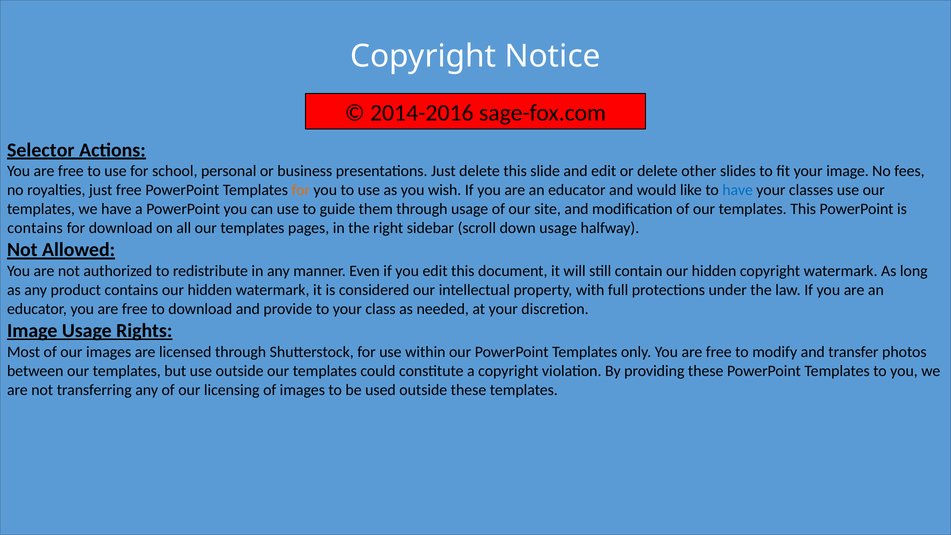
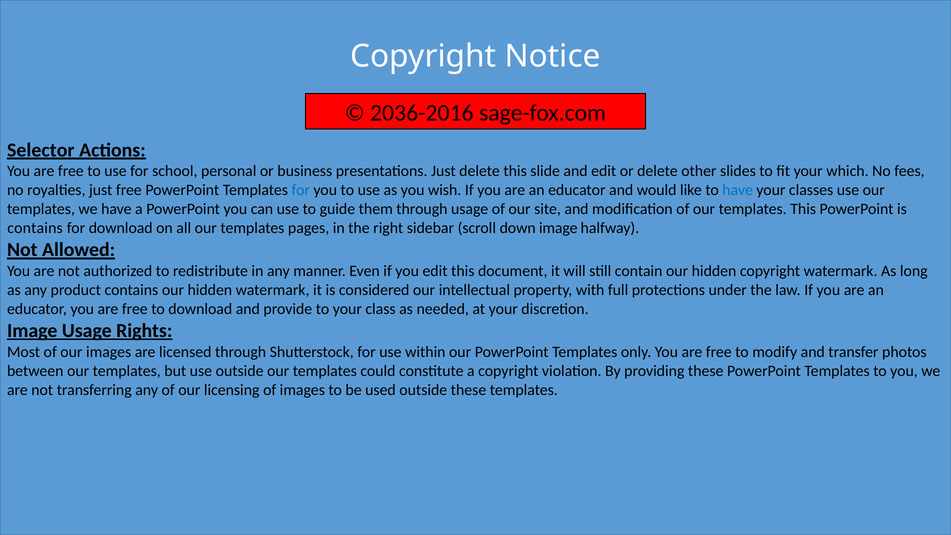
2014-2016: 2014-2016 -> 2036-2016
your image: image -> which
for at (301, 190) colour: orange -> blue
down usage: usage -> image
